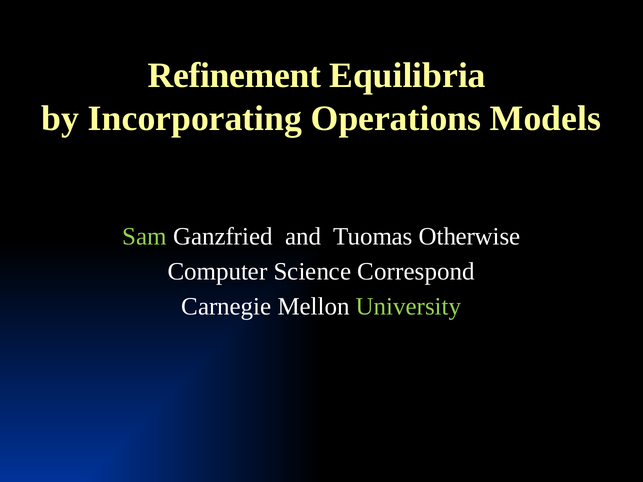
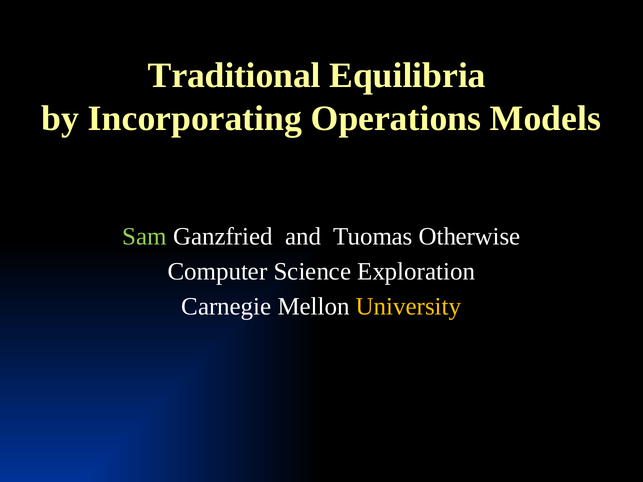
Refinement: Refinement -> Traditional
Correspond: Correspond -> Exploration
University colour: light green -> yellow
